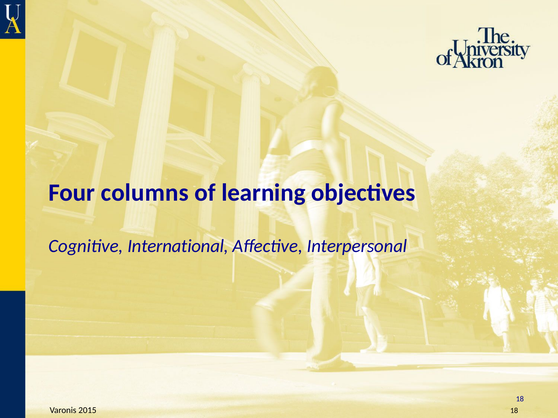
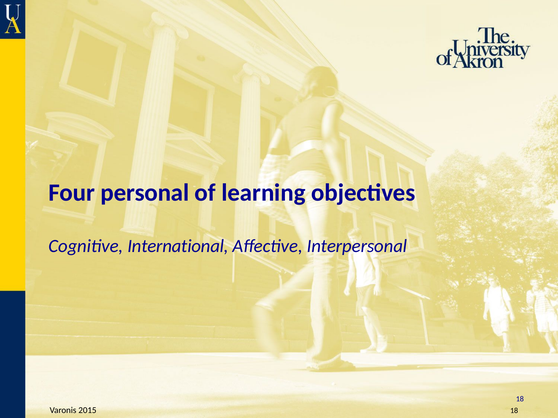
columns: columns -> personal
